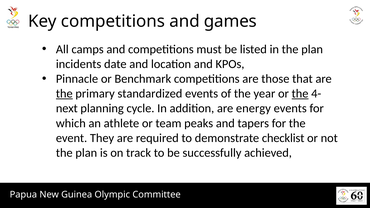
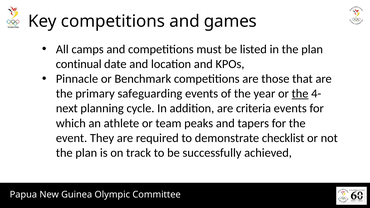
incidents: incidents -> continual
the at (64, 94) underline: present -> none
standardized: standardized -> safeguarding
energy: energy -> criteria
